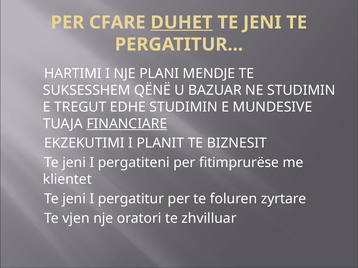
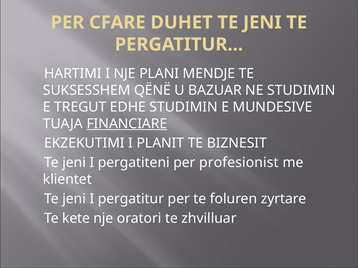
DUHET underline: present -> none
fitimprurëse: fitimprurëse -> profesionist
vjen: vjen -> kete
